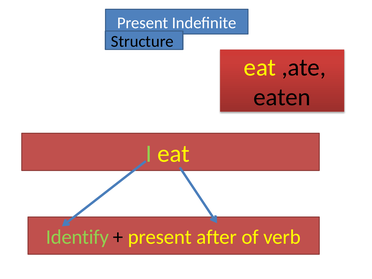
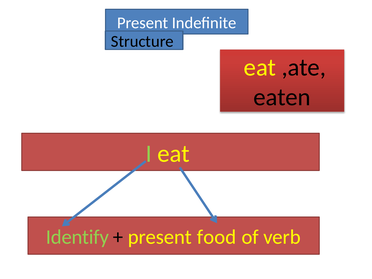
after: after -> food
